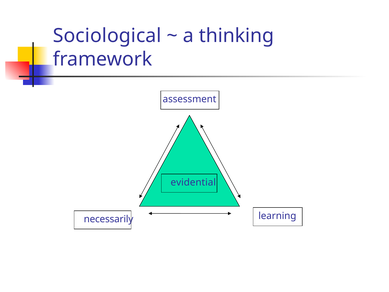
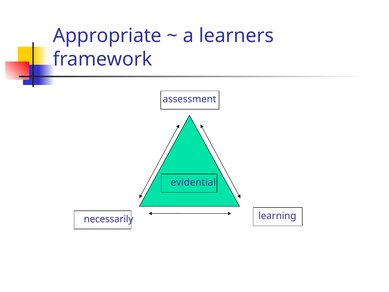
Sociological: Sociological -> Appropriate
thinking: thinking -> learners
